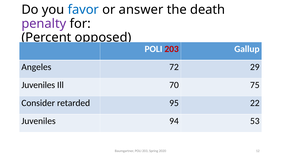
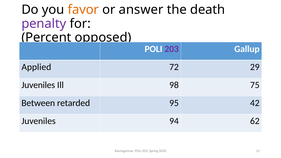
favor colour: blue -> orange
203 at (172, 49) colour: red -> purple
Angeles: Angeles -> Applied
70: 70 -> 98
Consider: Consider -> Between
22: 22 -> 42
53: 53 -> 62
